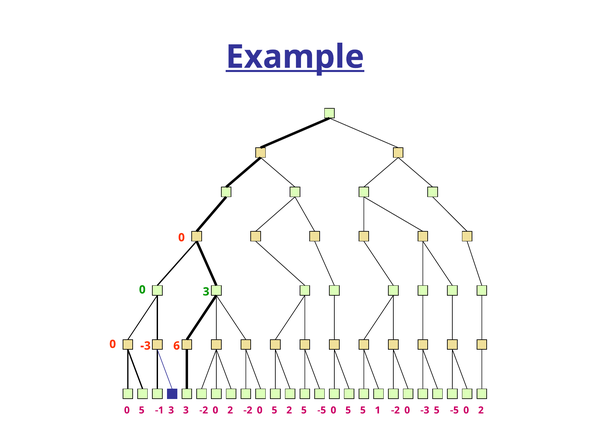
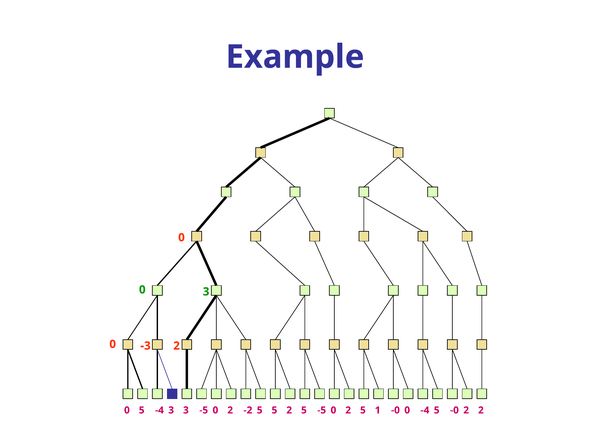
Example underline: present -> none
-3 6: 6 -> 2
5 -1: -1 -> -4
-2 at (204, 410): -2 -> -5
0 at (260, 410): 0 -> 5
5 at (348, 410): 5 -> 2
1 -2: -2 -> -0
3 -3: -3 -> -4
-5 at (454, 410): -5 -> -0
0 at (466, 410): 0 -> 2
